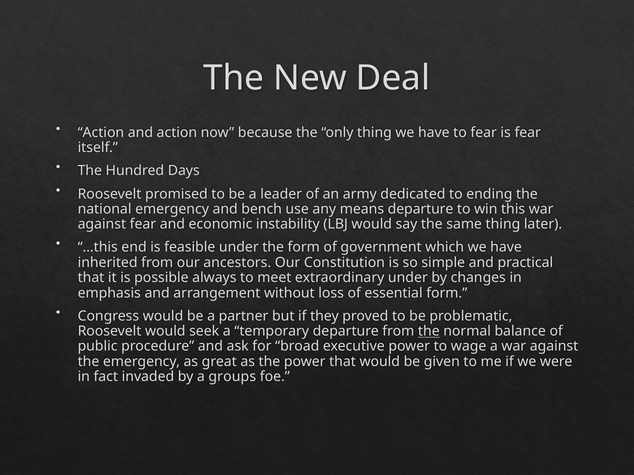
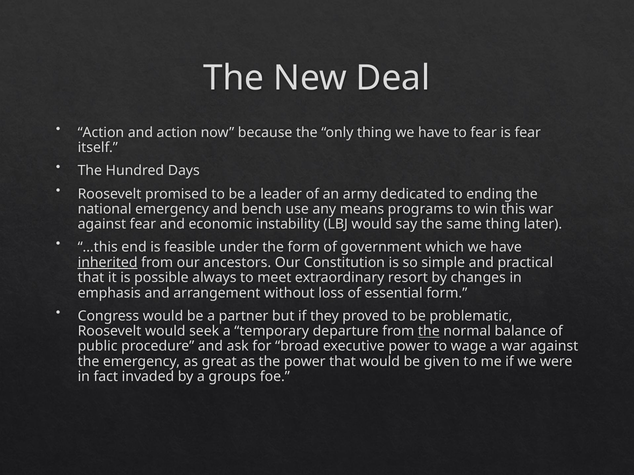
means departure: departure -> programs
inherited underline: none -> present
extraordinary under: under -> resort
